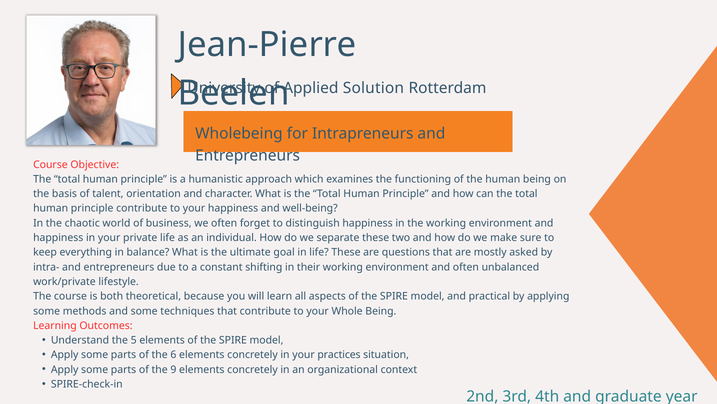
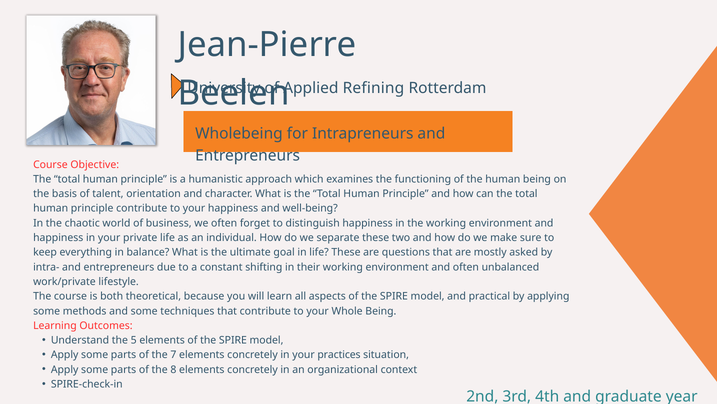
Solution: Solution -> Refining
6: 6 -> 7
9: 9 -> 8
